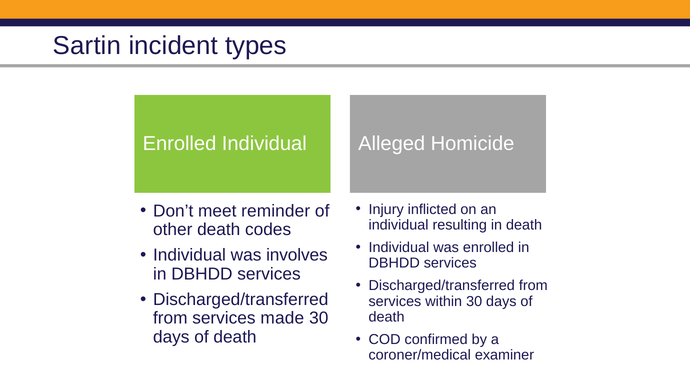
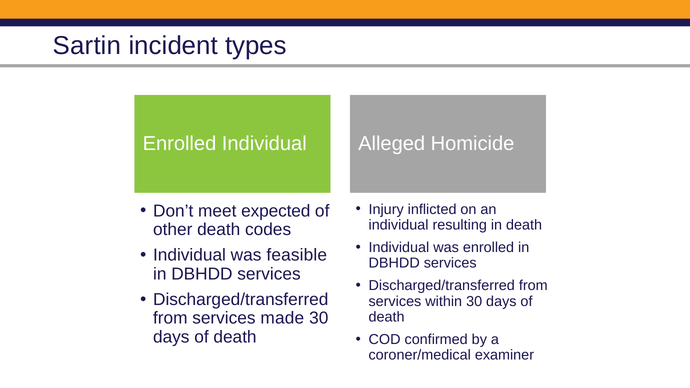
reminder: reminder -> expected
involves: involves -> feasible
